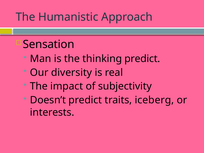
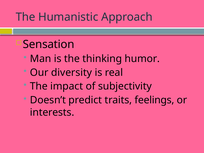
thinking predict: predict -> humor
iceberg: iceberg -> feelings
